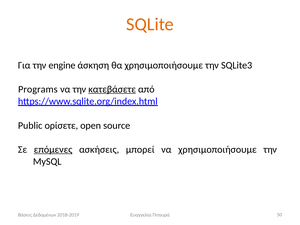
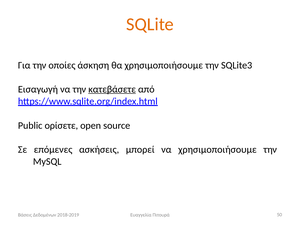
engine: engine -> οποίες
Programs: Programs -> Εισαγωγή
επόμενες underline: present -> none
